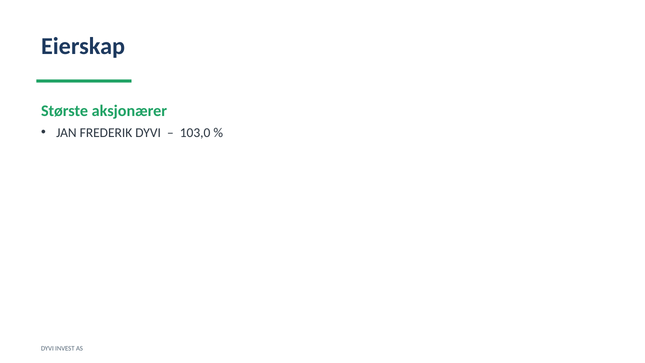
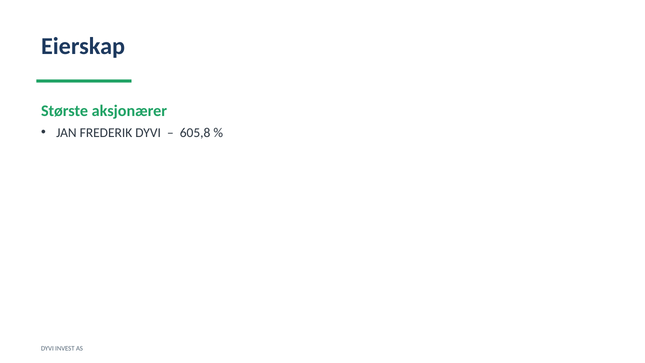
103,0: 103,0 -> 605,8
